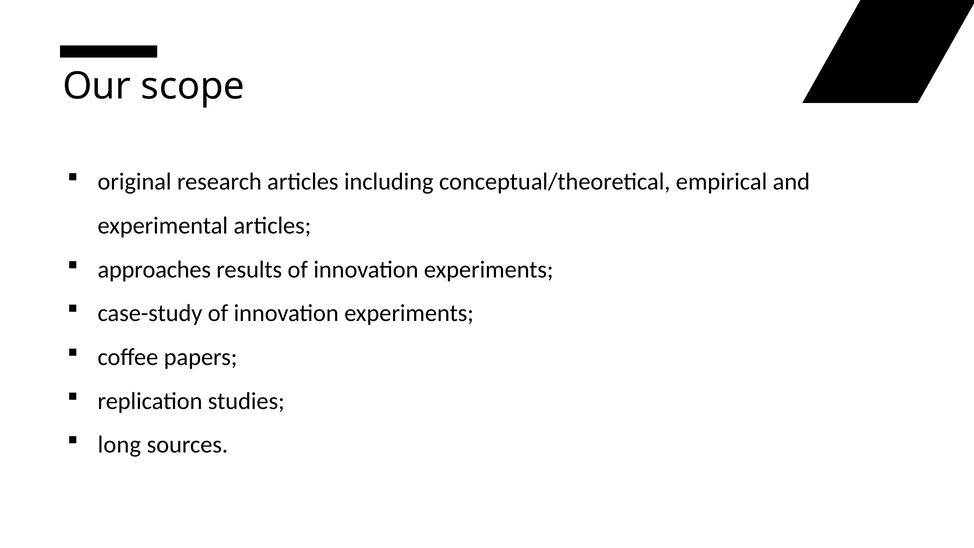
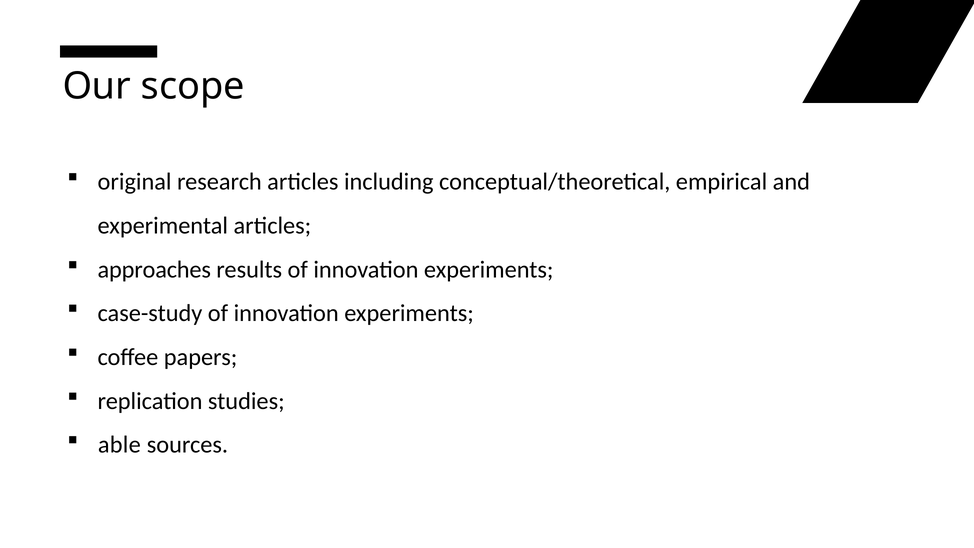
long: long -> able
